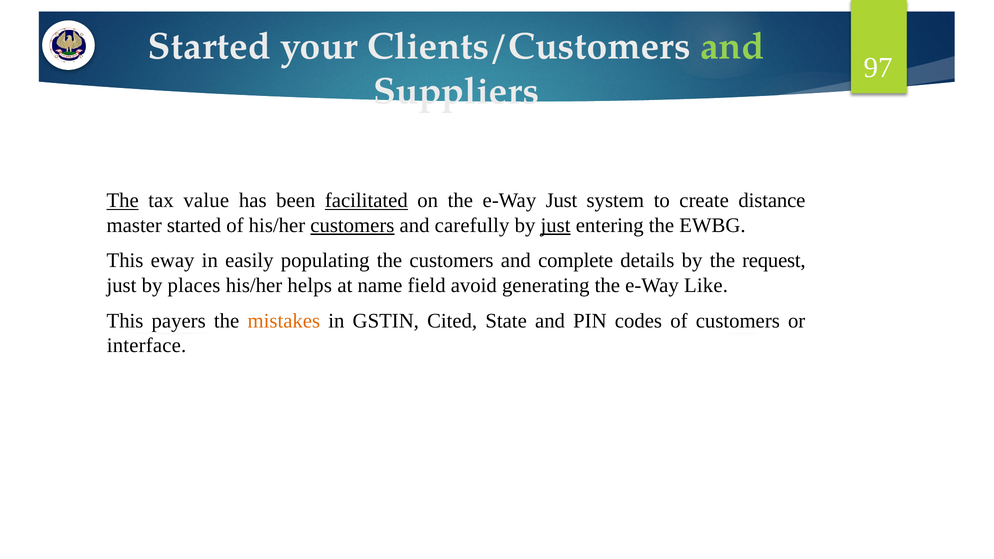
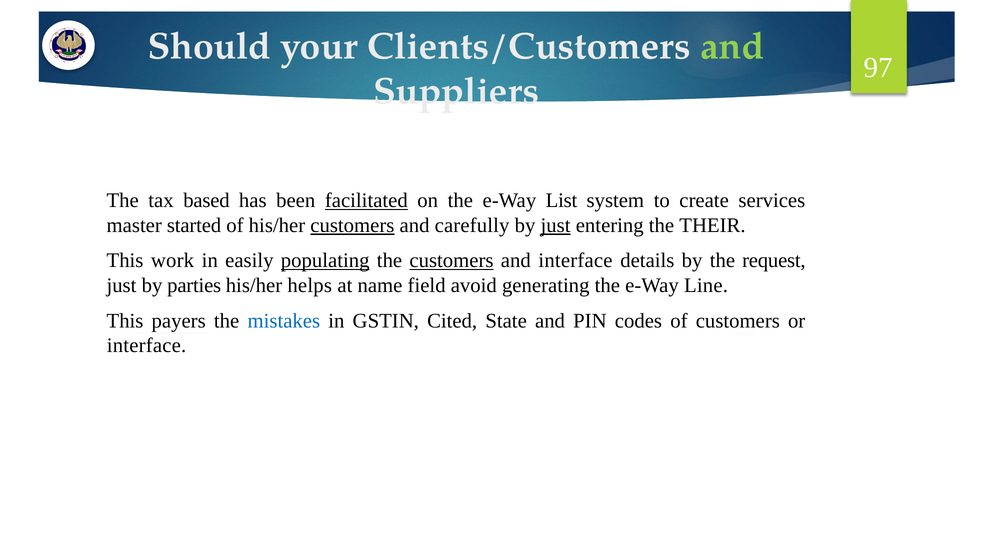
Started at (209, 47): Started -> Should
The at (123, 201) underline: present -> none
value: value -> based
e-Way Just: Just -> List
distance: distance -> services
EWBG: EWBG -> THEIR
eway: eway -> work
populating underline: none -> present
customers at (451, 261) underline: none -> present
and complete: complete -> interface
places: places -> parties
Like: Like -> Line
mistakes colour: orange -> blue
